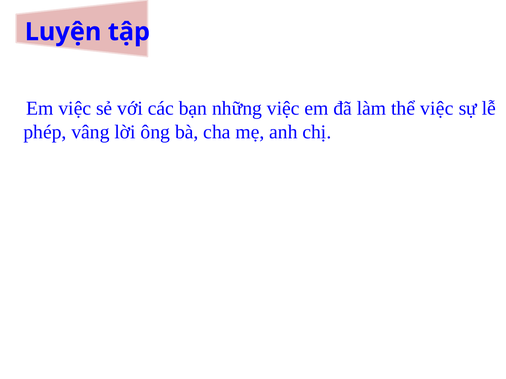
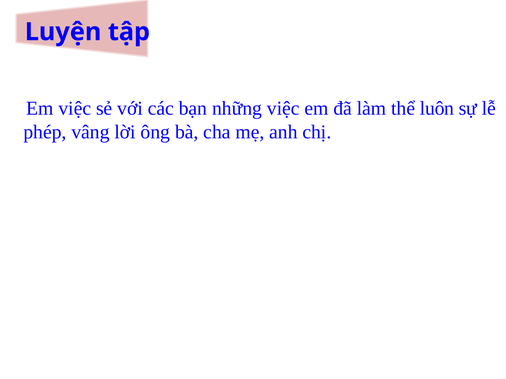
thể việc: việc -> luôn
